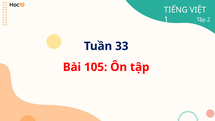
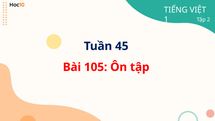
33: 33 -> 45
